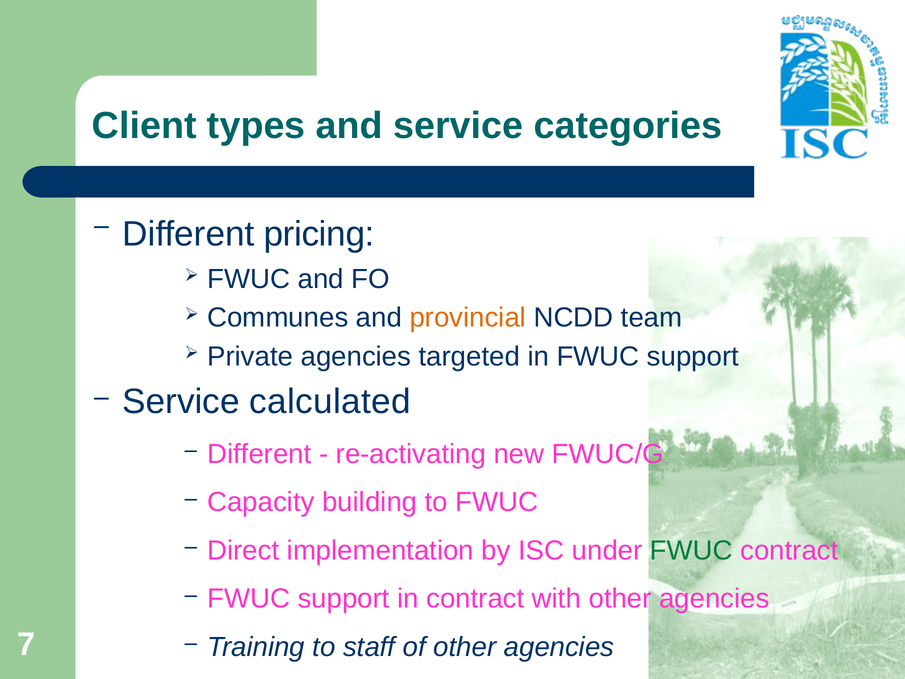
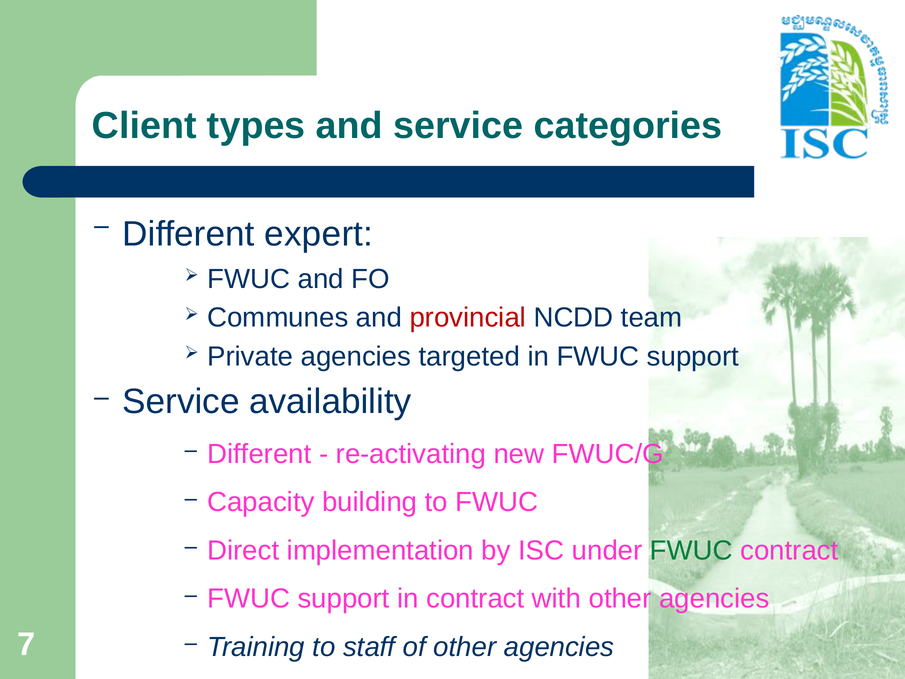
pricing: pricing -> expert
provincial colour: orange -> red
calculated: calculated -> availability
